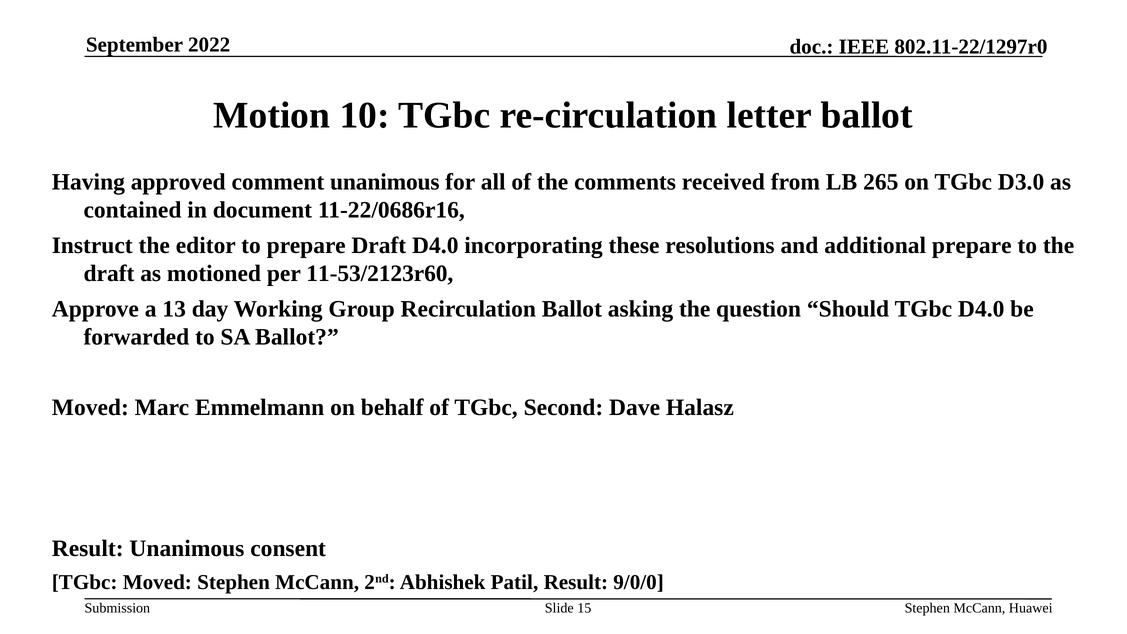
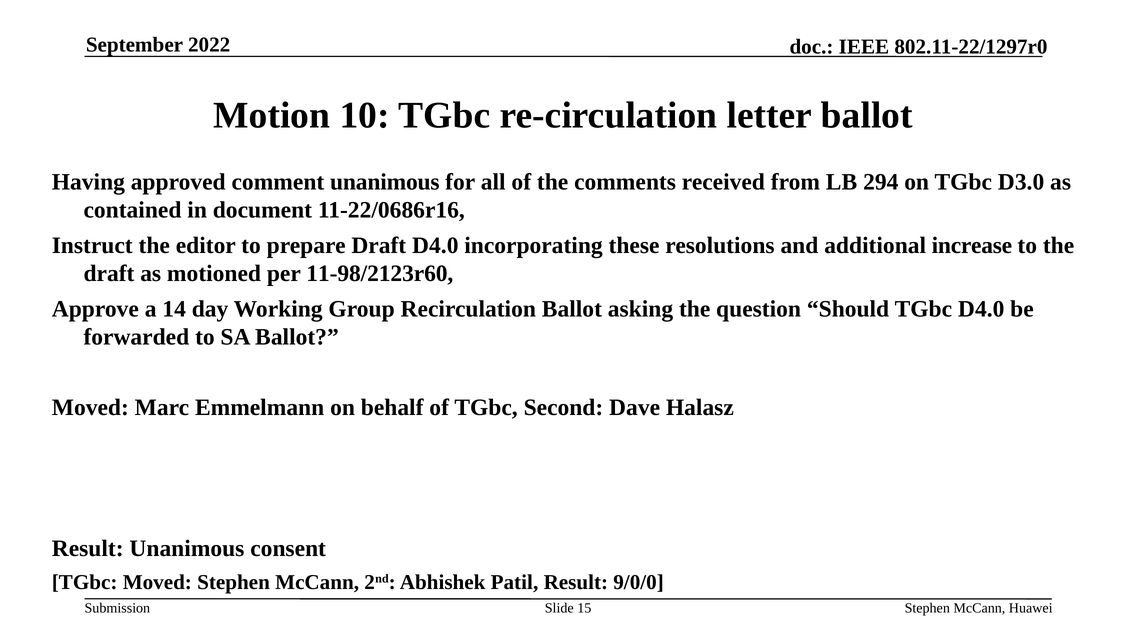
265: 265 -> 294
additional prepare: prepare -> increase
11-53/2123r60: 11-53/2123r60 -> 11-98/2123r60
13: 13 -> 14
